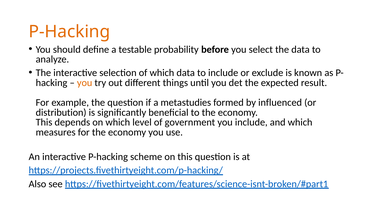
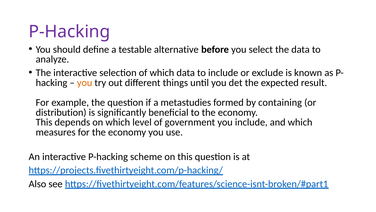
P-Hacking at (69, 32) colour: orange -> purple
probability: probability -> alternative
influenced: influenced -> containing
